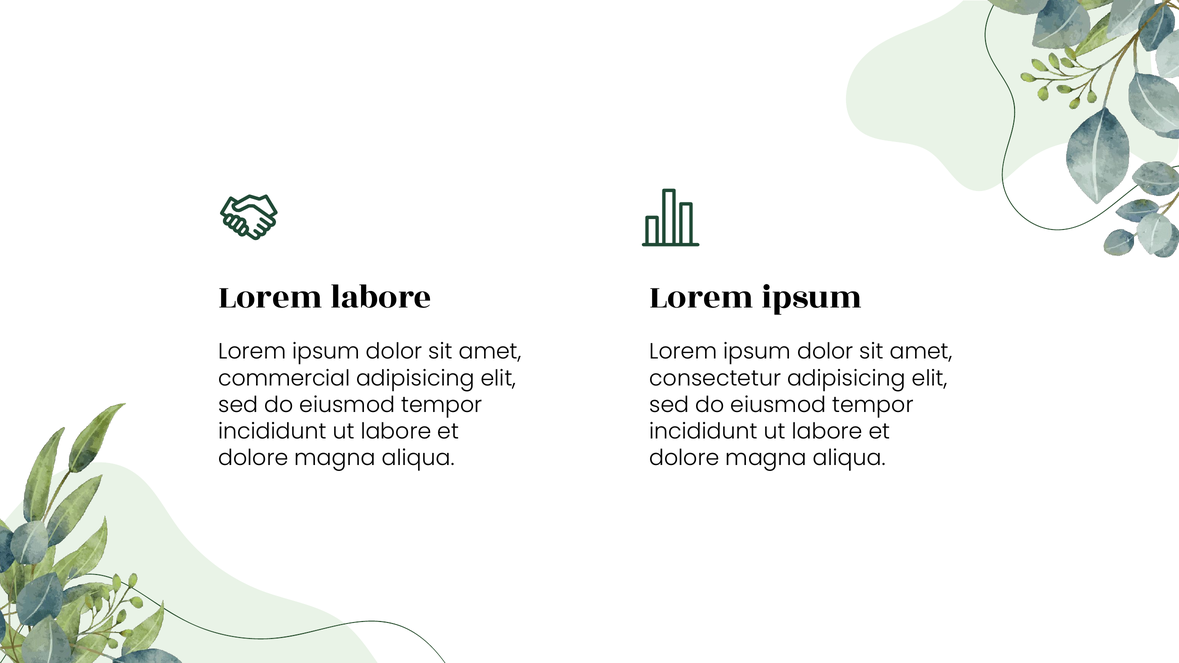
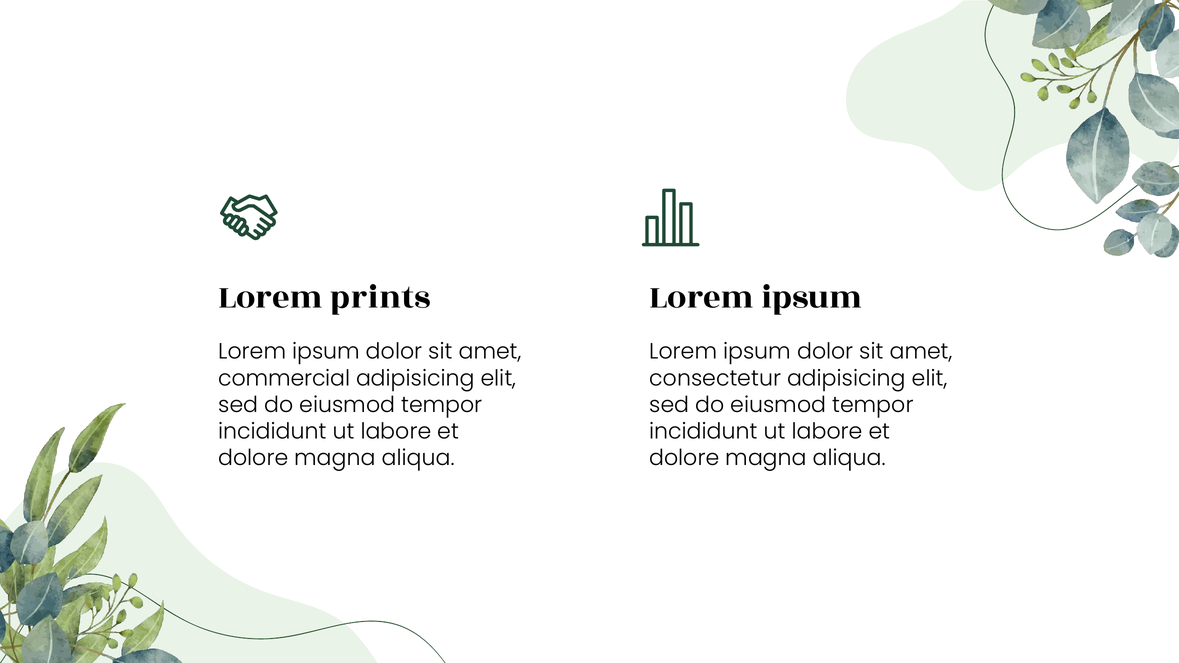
Lorem labore: labore -> prints
